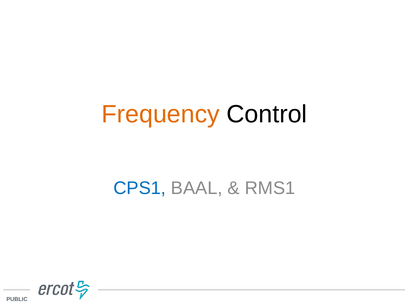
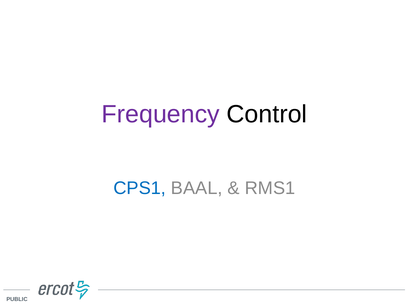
Frequency colour: orange -> purple
